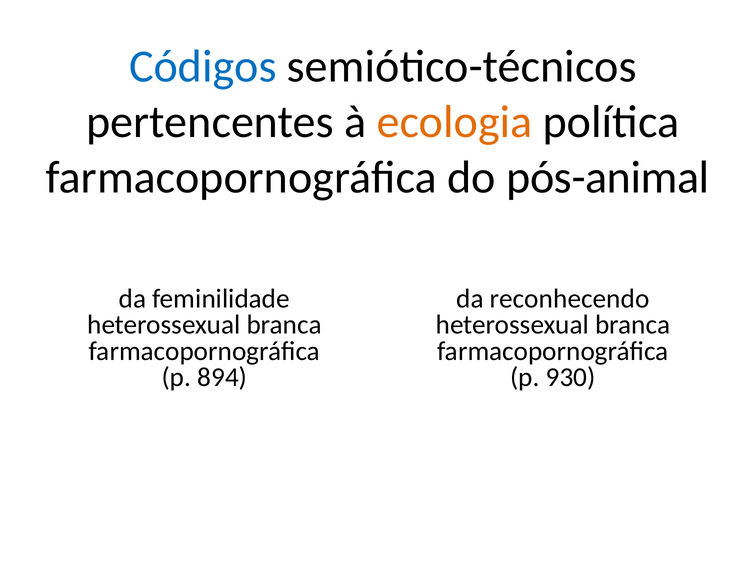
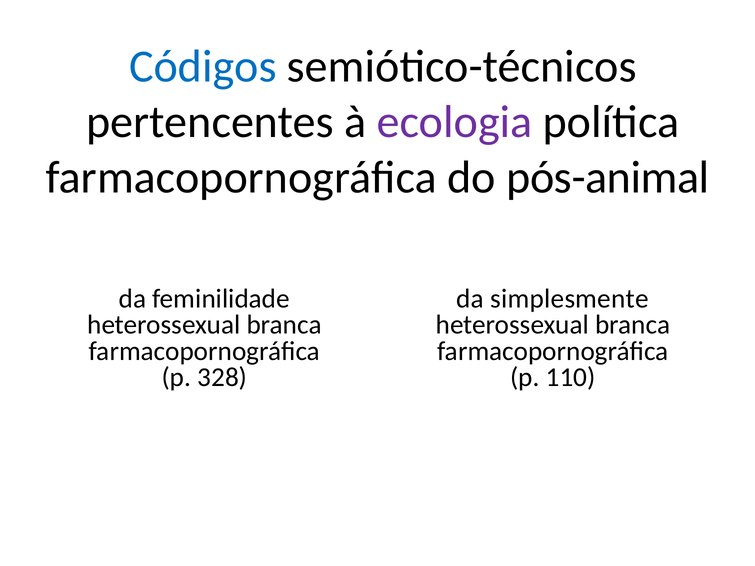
ecologia colour: orange -> purple
reconhecendo: reconhecendo -> simplesmente
894: 894 -> 328
930: 930 -> 110
